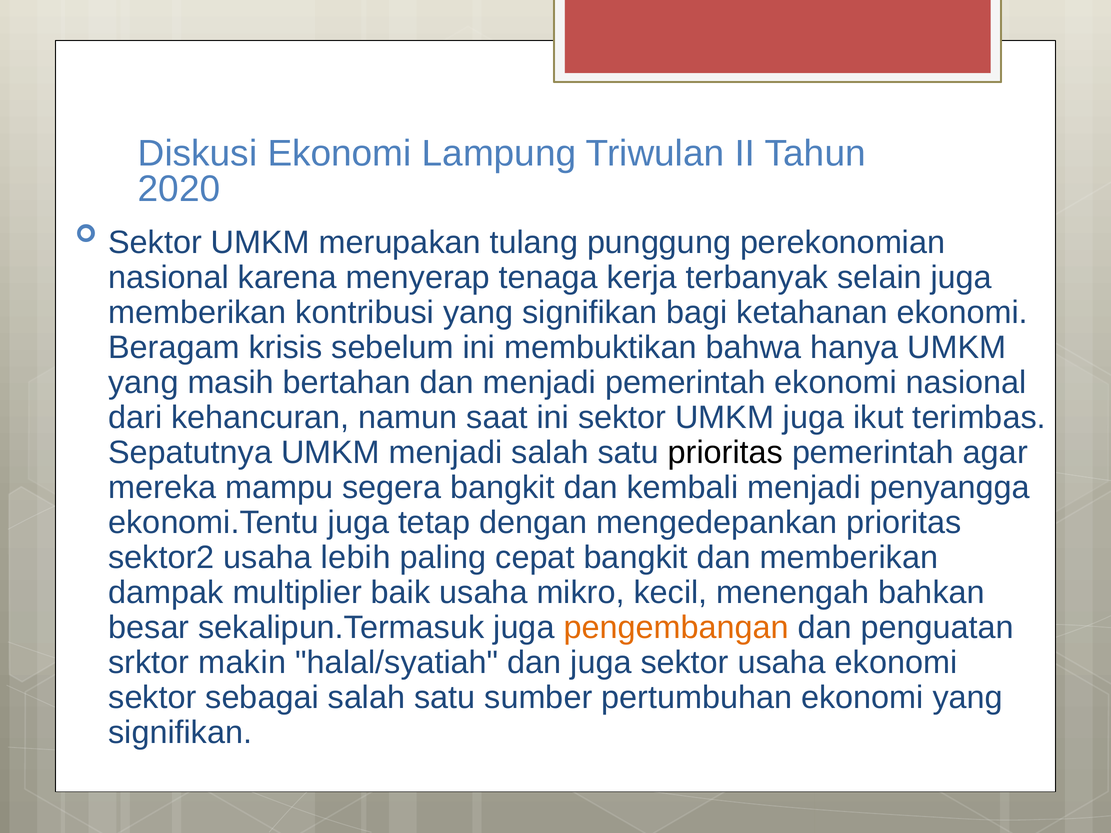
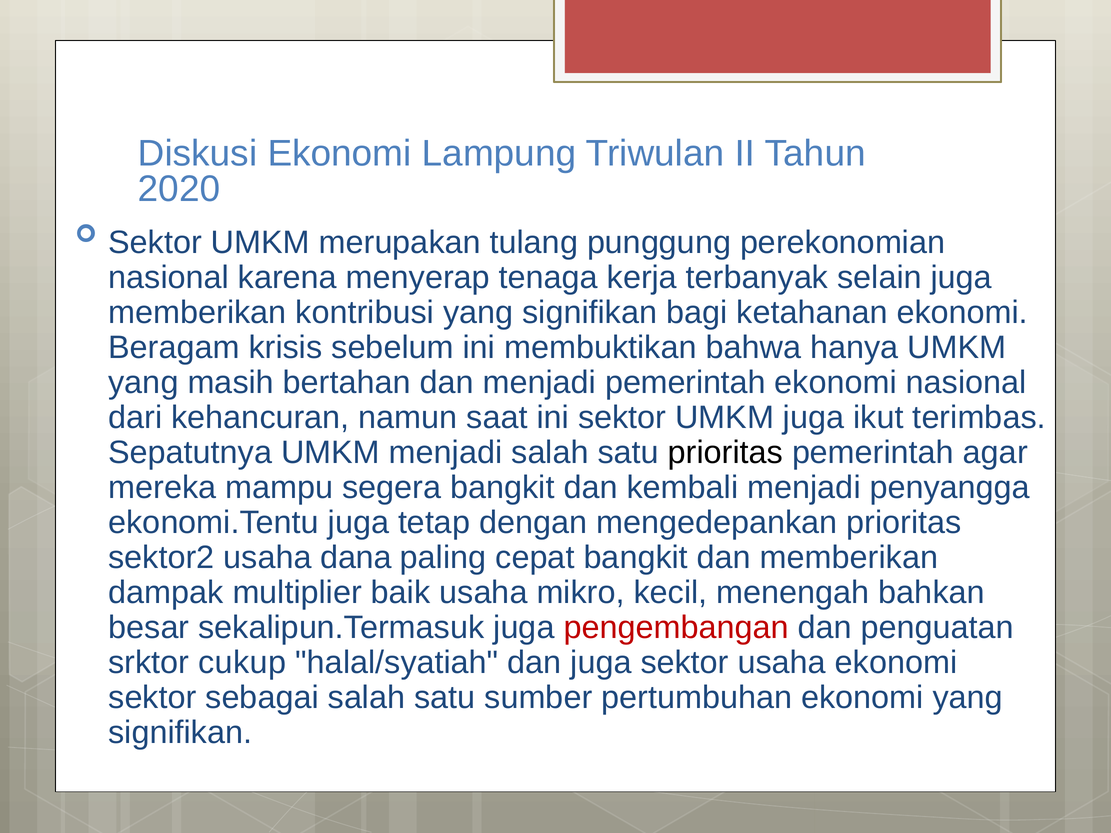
lebih: lebih -> dana
pengembangan colour: orange -> red
makin: makin -> cukup
